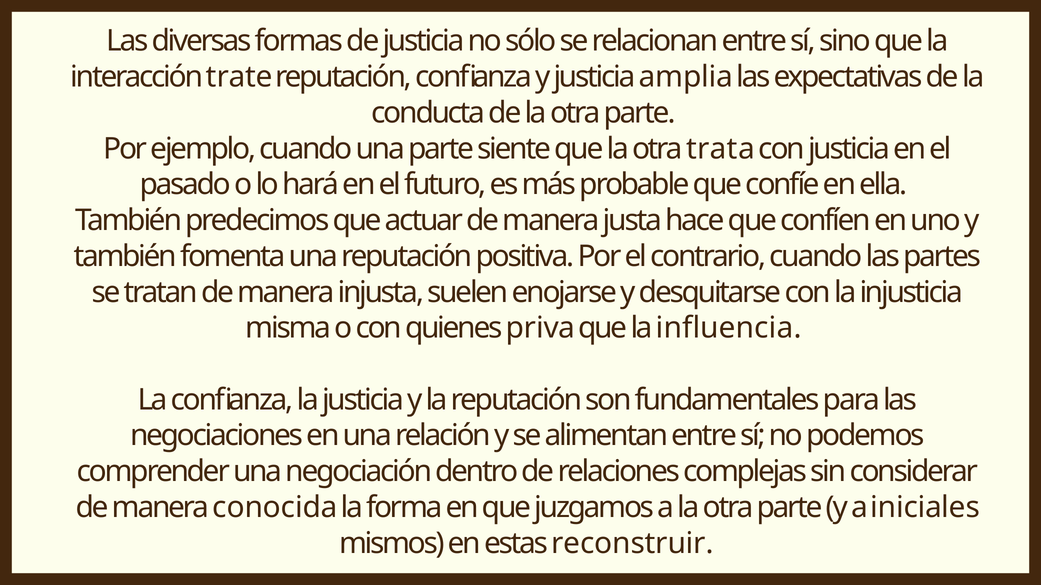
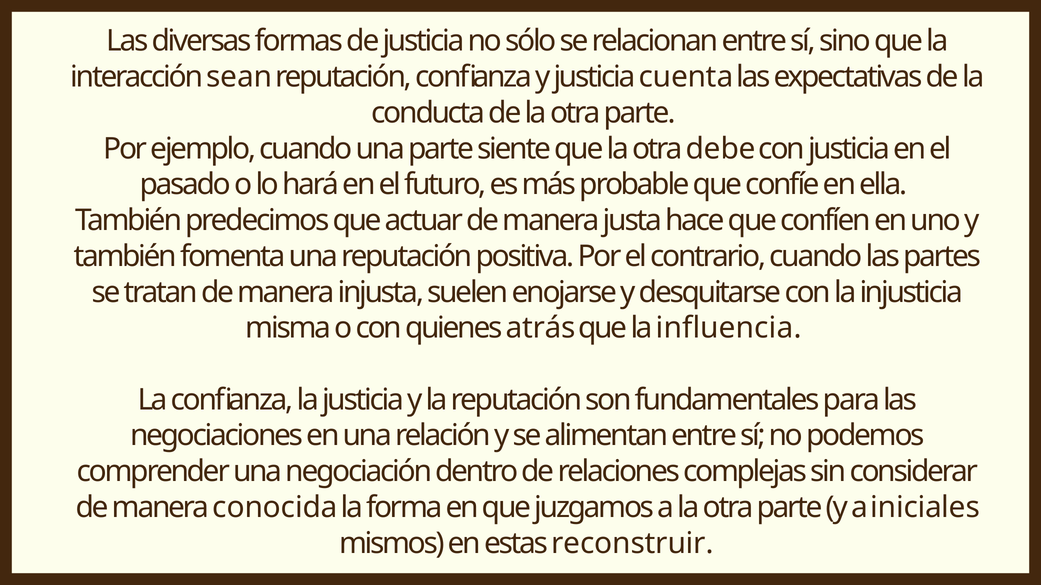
trate: trate -> sean
amplia: amplia -> cuenta
trata: trata -> debe
priva: priva -> atrás
